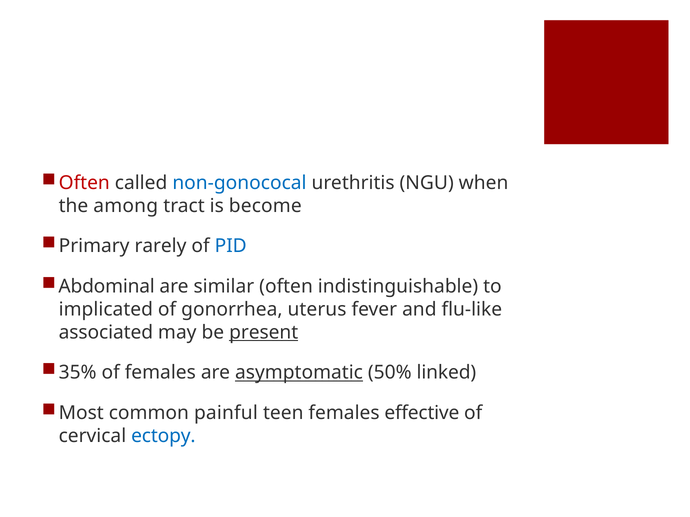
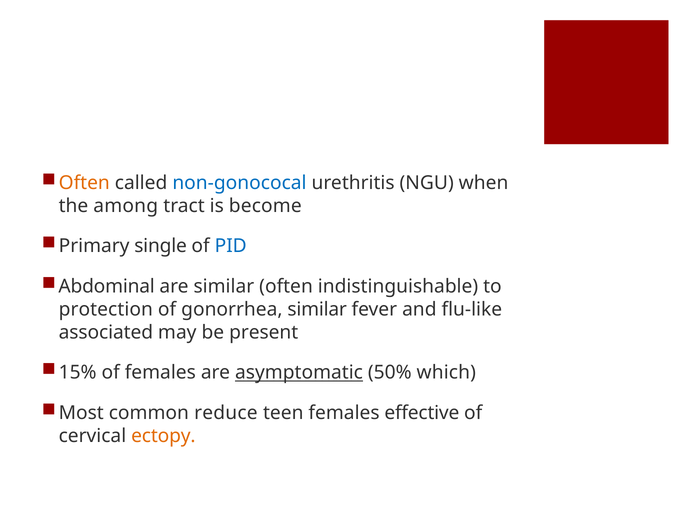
Often at (84, 183) colour: red -> orange
rarely: rarely -> single
implicated: implicated -> protection
gonorrhea uterus: uterus -> similar
present underline: present -> none
35%: 35% -> 15%
linked: linked -> which
painful: painful -> reduce
ectopy colour: blue -> orange
